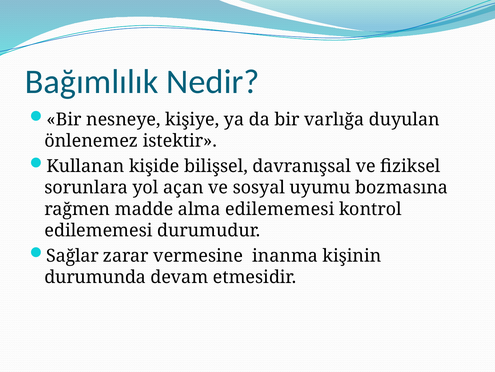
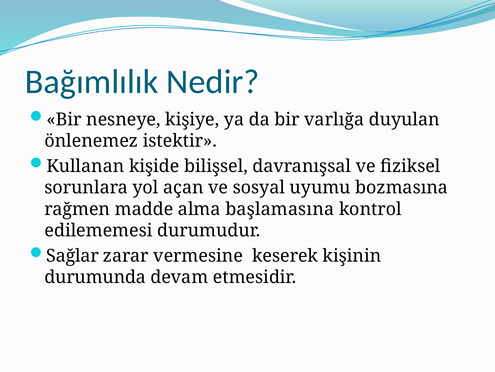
alma edilememesi: edilememesi -> başlamasına
inanma: inanma -> keserek
